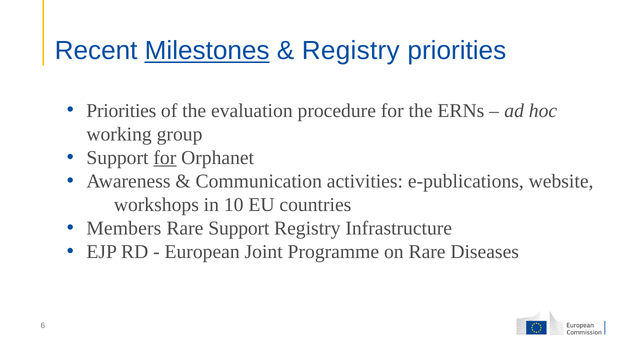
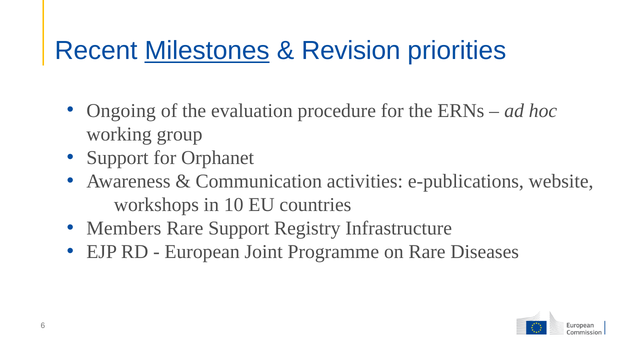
Registry at (351, 51): Registry -> Revision
Priorities at (121, 111): Priorities -> Ongoing
for at (165, 158) underline: present -> none
